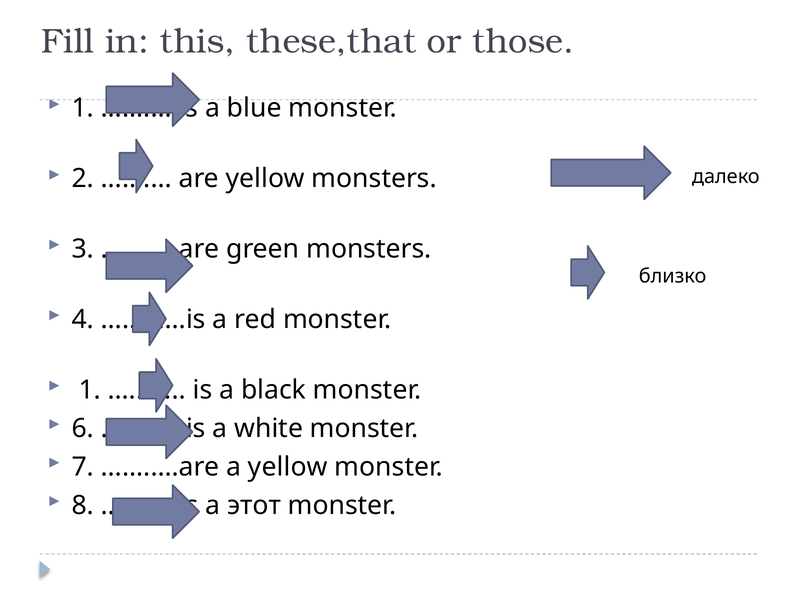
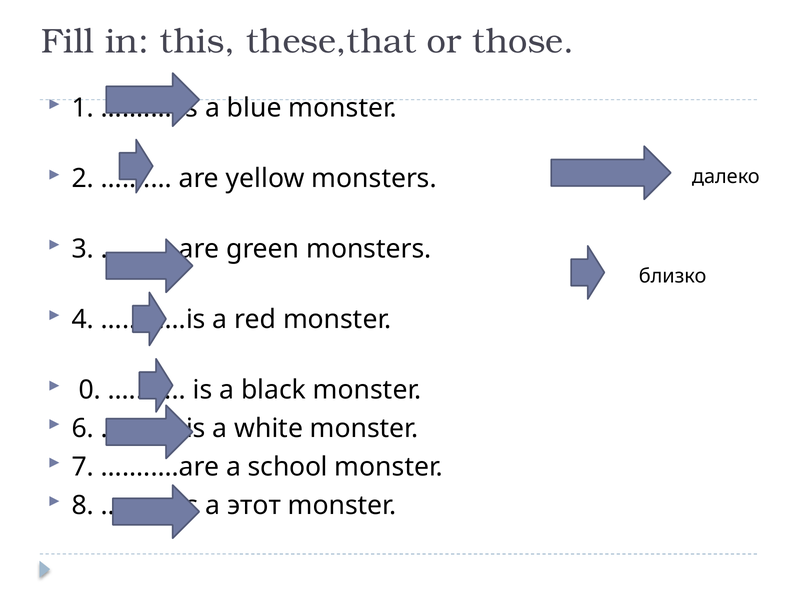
1 at (90, 390): 1 -> 0
a yellow: yellow -> school
